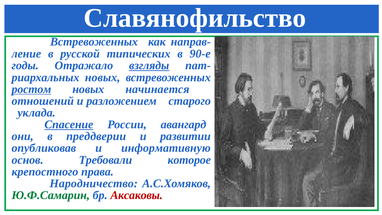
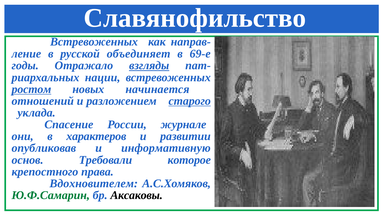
типических: типических -> объединяет
90-е: 90-е -> 69-е
новых at (103, 77): новых -> нации
старого underline: none -> present
Спасение underline: present -> none
авангард: авангард -> журнале
преддверии: преддверии -> характеров
Народничество: Народничество -> Вдохновителем
Аксаковы colour: red -> black
